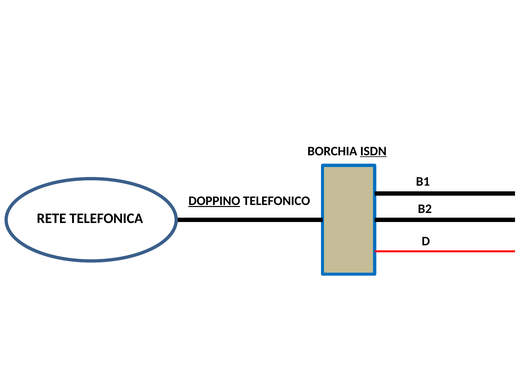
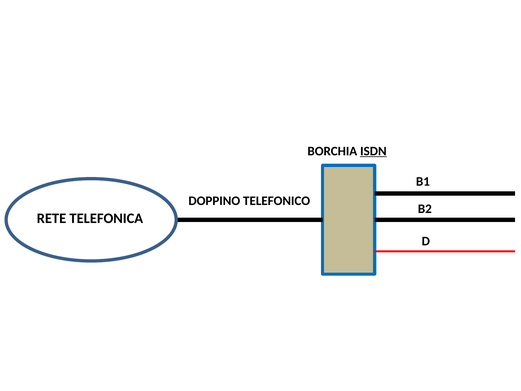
DOPPINO underline: present -> none
